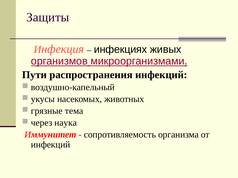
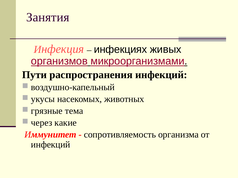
Защиты: Защиты -> Занятия
наука: наука -> какие
